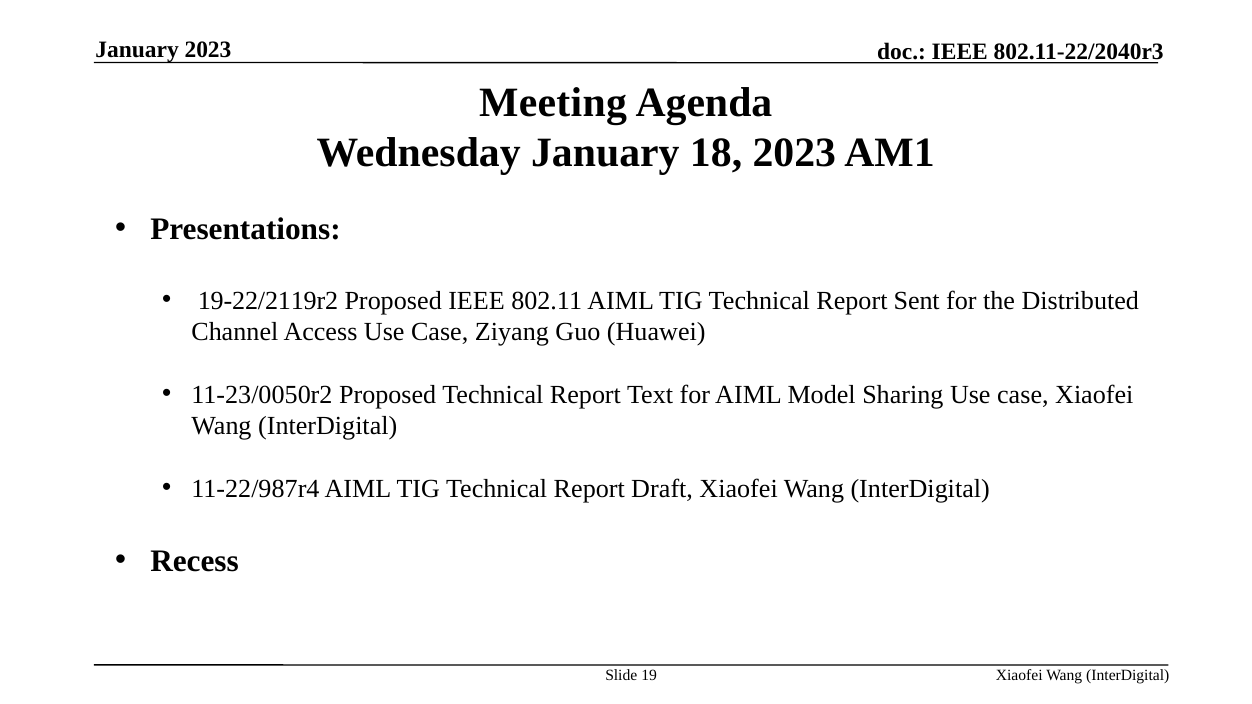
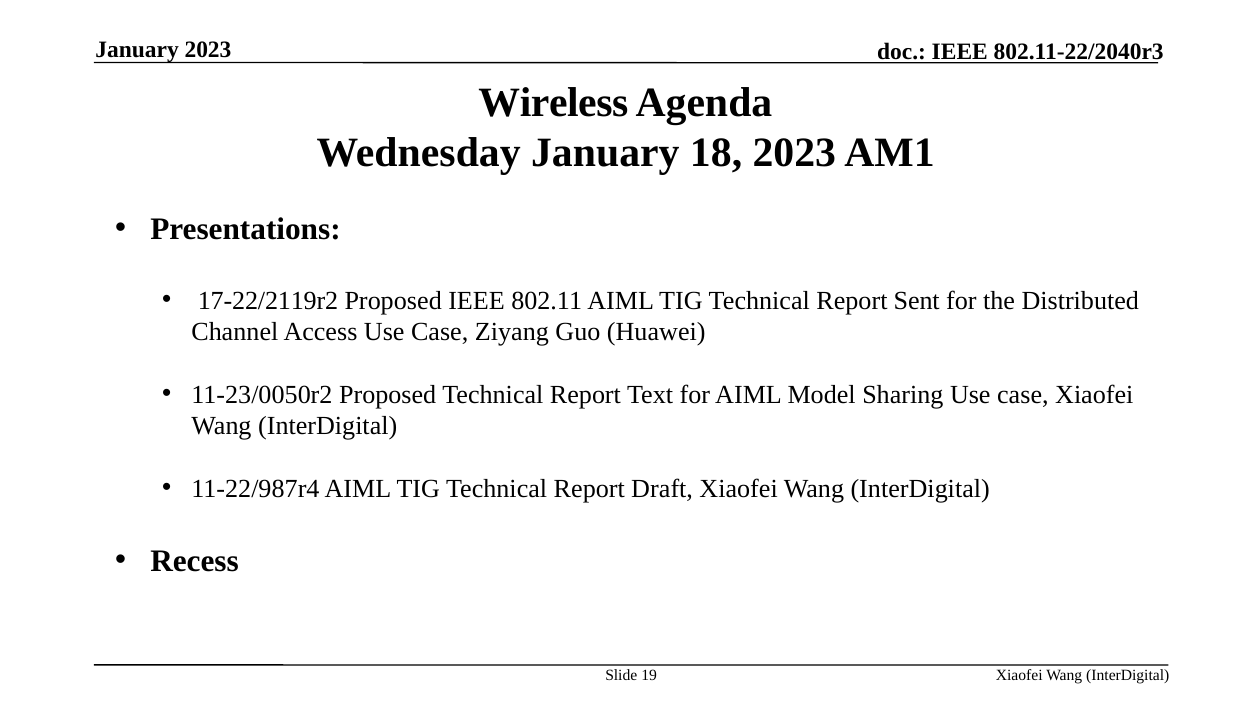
Meeting: Meeting -> Wireless
19-22/2119r2: 19-22/2119r2 -> 17-22/2119r2
